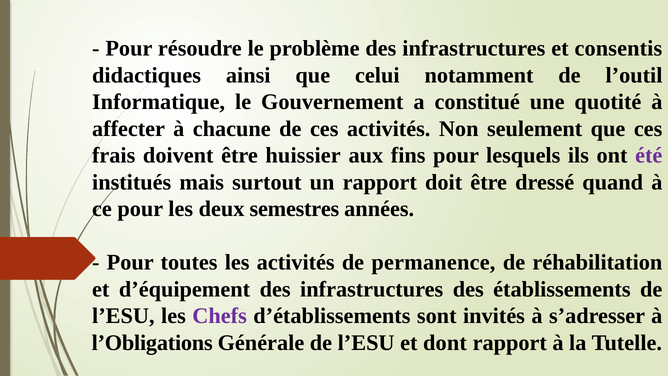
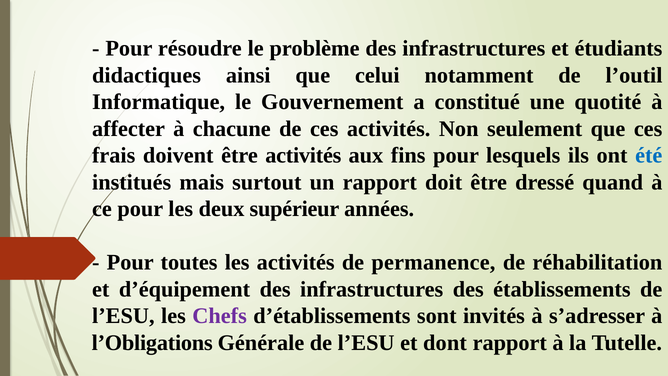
consentis: consentis -> étudiants
être huissier: huissier -> activités
été colour: purple -> blue
semestres: semestres -> supérieur
